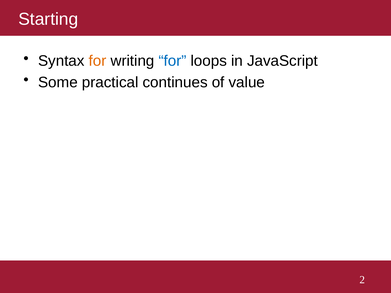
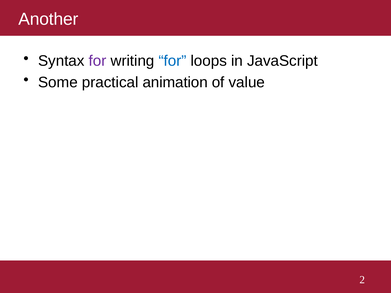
Starting: Starting -> Another
for at (98, 61) colour: orange -> purple
continues: continues -> animation
